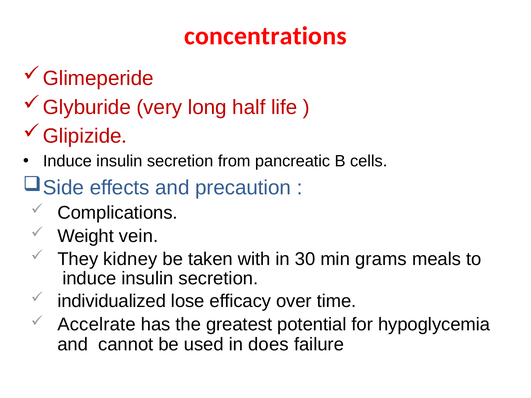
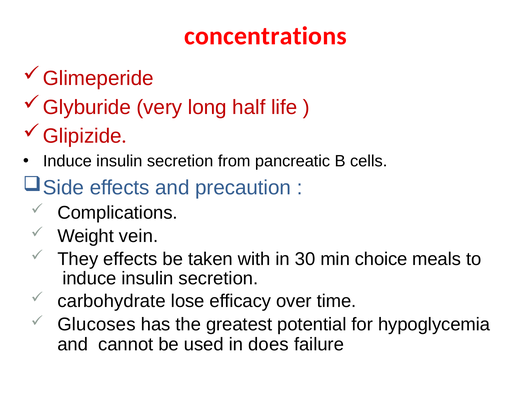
They kidney: kidney -> effects
grams: grams -> choice
individualized: individualized -> carbohydrate
Accelrate: Accelrate -> Glucoses
